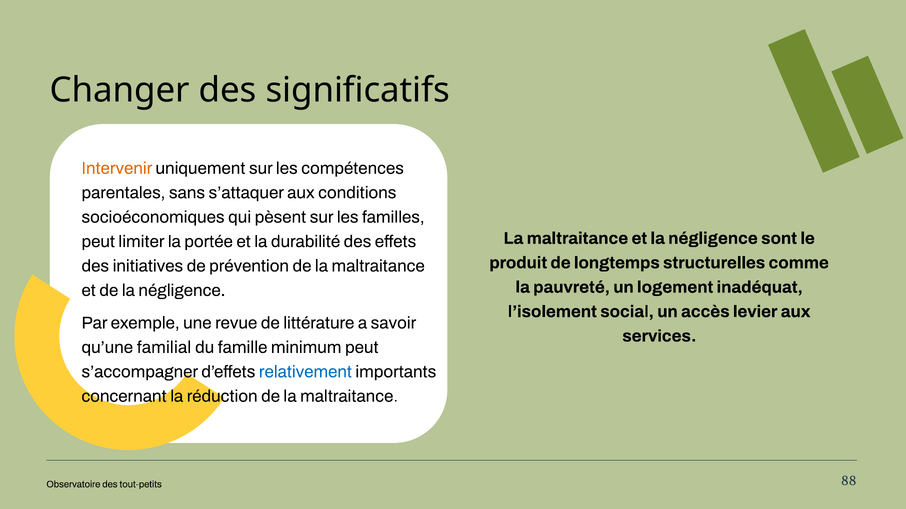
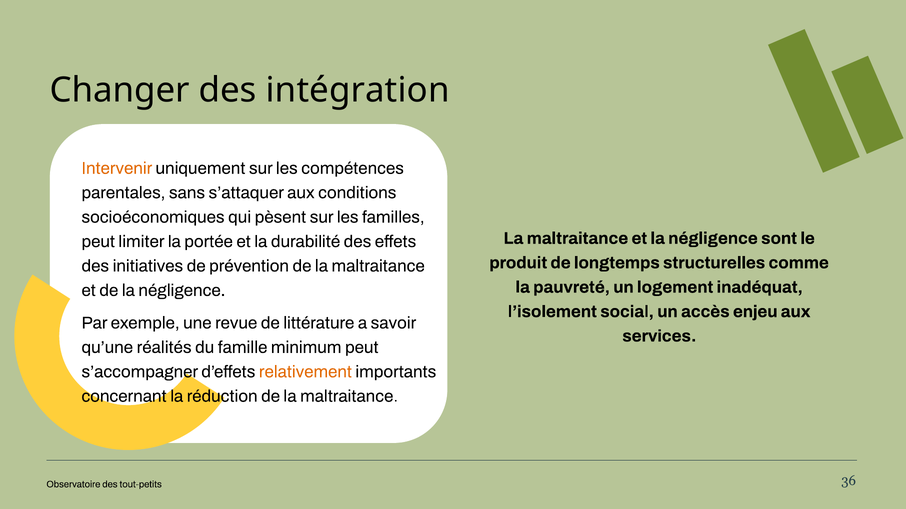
significatifs: significatifs -> intégration
levier: levier -> enjeu
familial: familial -> réalités
relativement colour: blue -> orange
88: 88 -> 36
